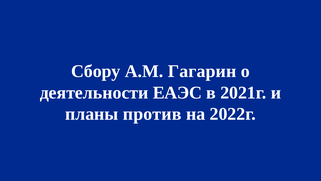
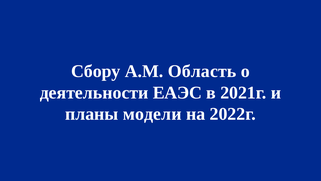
Гагарин: Гагарин -> Область
против: против -> модели
